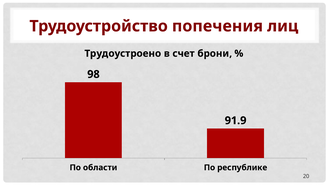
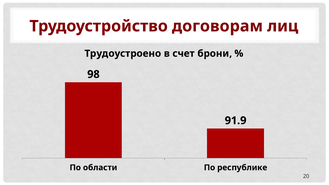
попечения: попечения -> договорам
